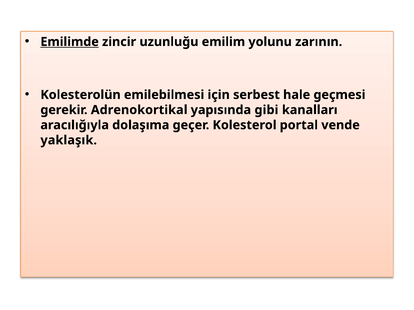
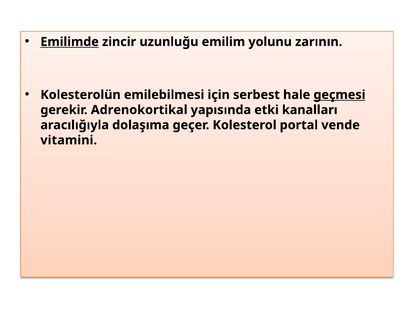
geçmesi underline: none -> present
gibi: gibi -> etki
yaklaşık: yaklaşık -> vitamini
